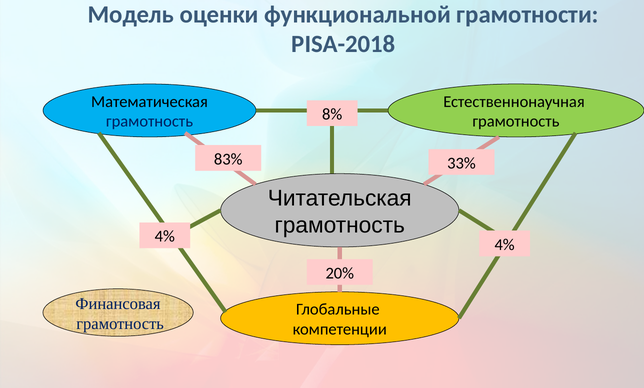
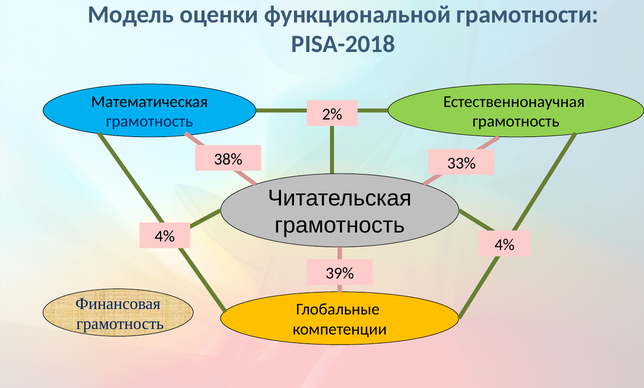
8%: 8% -> 2%
83%: 83% -> 38%
20%: 20% -> 39%
